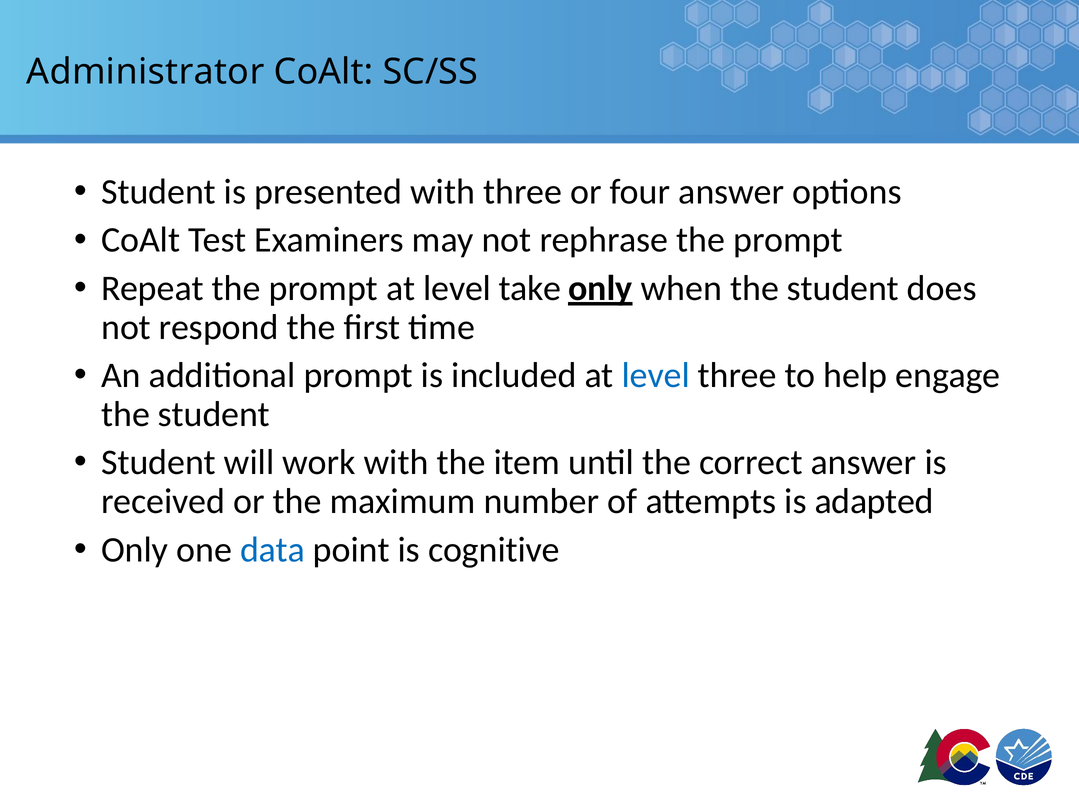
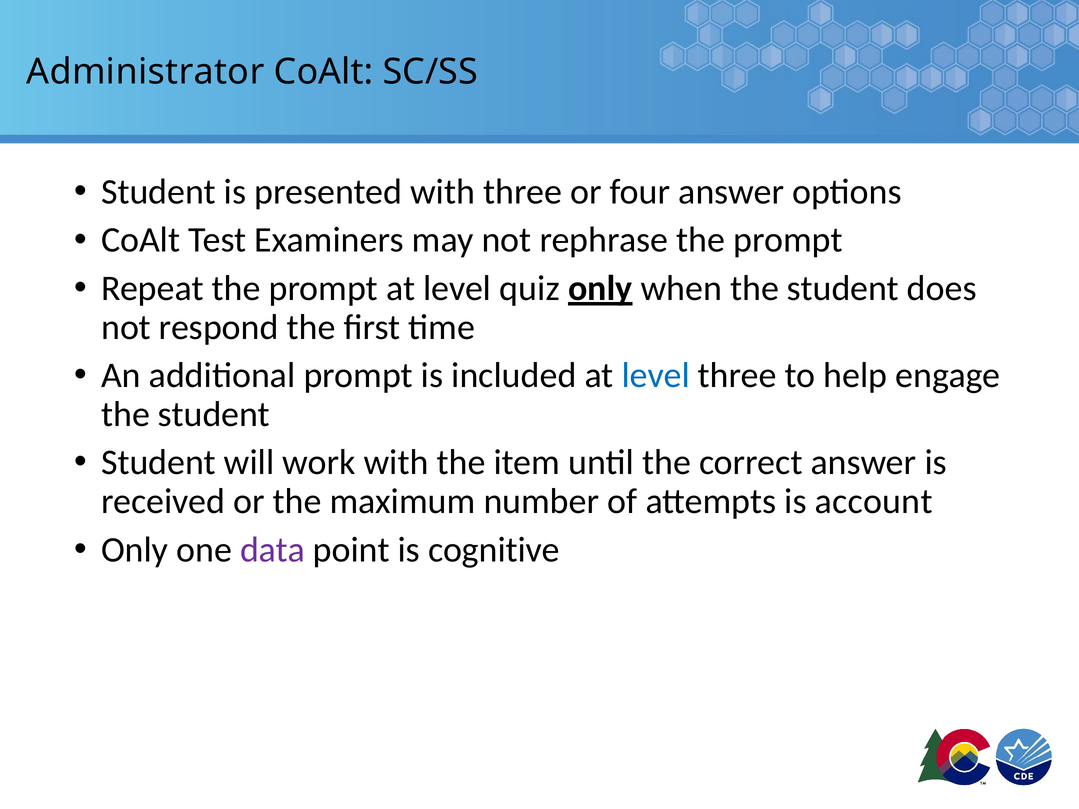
take: take -> quiz
adapted: adapted -> account
data colour: blue -> purple
